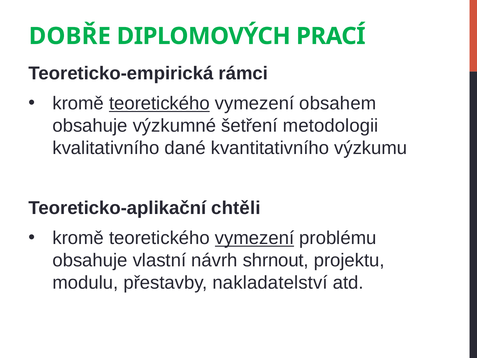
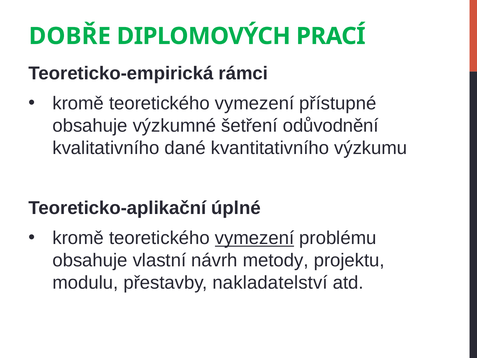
teoretického at (159, 103) underline: present -> none
obsahem: obsahem -> přístupné
metodologii: metodologii -> odůvodnění
chtěli: chtěli -> úplné
shrnout: shrnout -> metody
